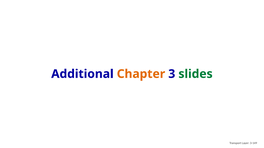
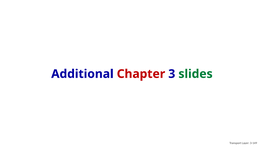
Chapter colour: orange -> red
